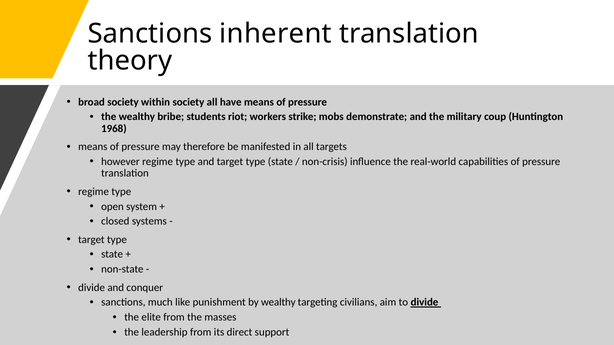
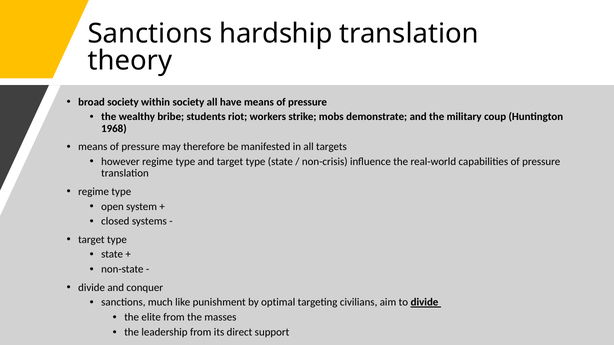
inherent: inherent -> hardship
by wealthy: wealthy -> optimal
